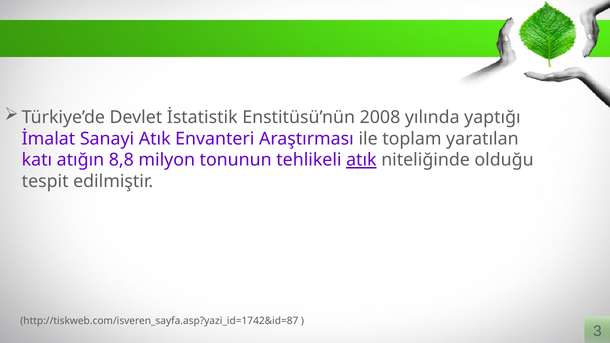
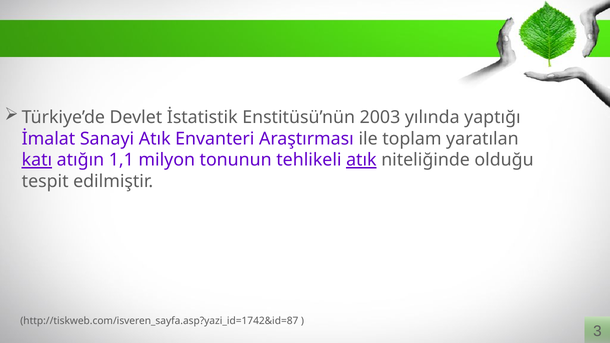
2008: 2008 -> 2003
katı underline: none -> present
8,8: 8,8 -> 1,1
